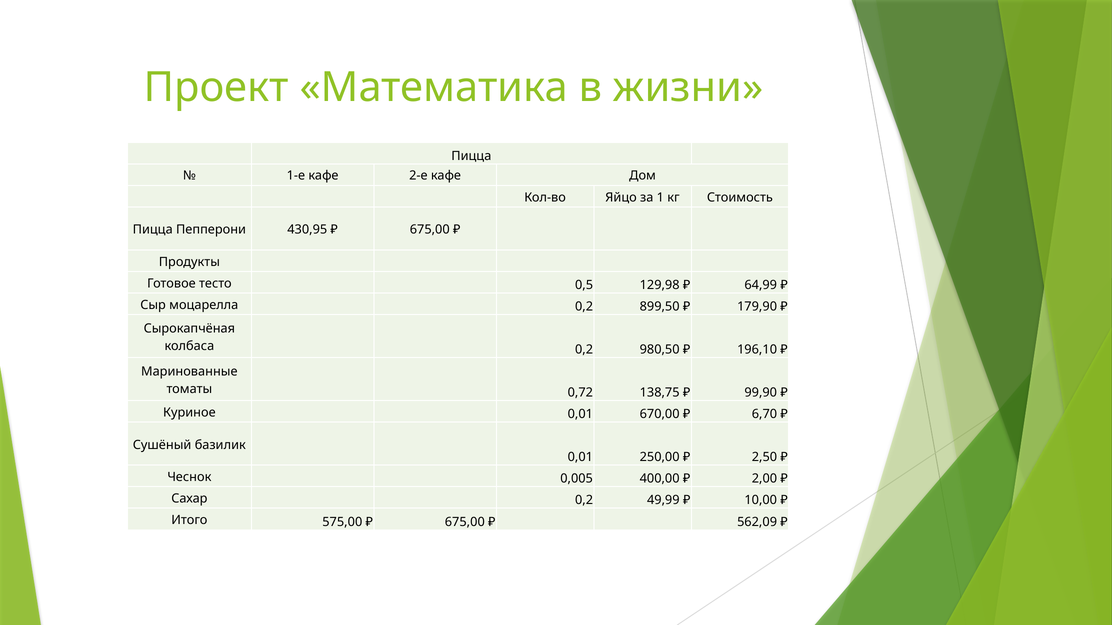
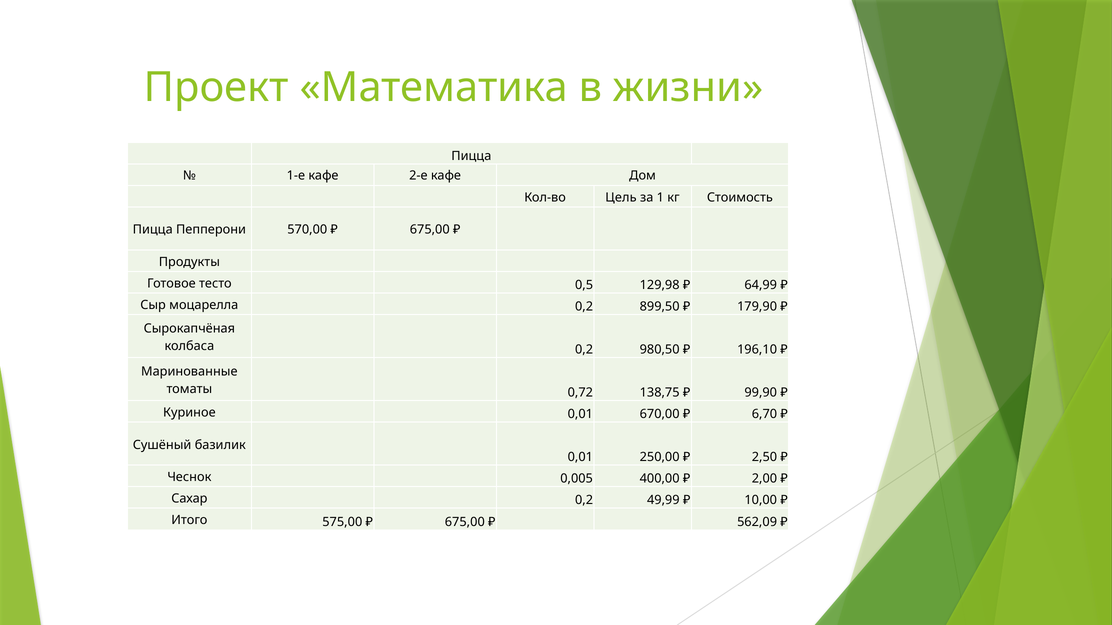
Яйцо: Яйцо -> Цель
430,95: 430,95 -> 570,00
